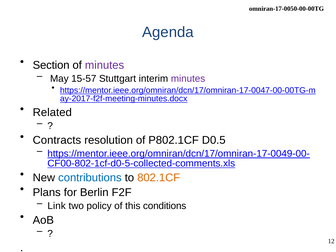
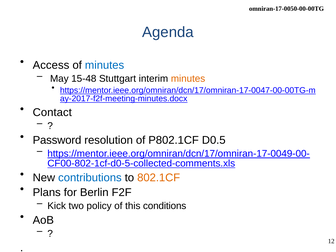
Section: Section -> Access
minutes at (105, 65) colour: purple -> blue
15-57: 15-57 -> 15-48
minutes at (188, 79) colour: purple -> orange
Related: Related -> Contact
Contracts: Contracts -> Password
Link: Link -> Kick
